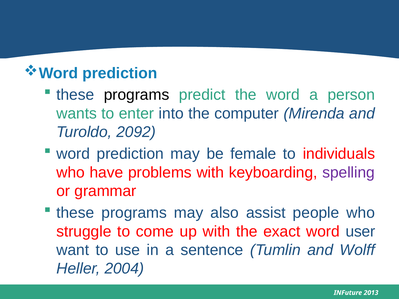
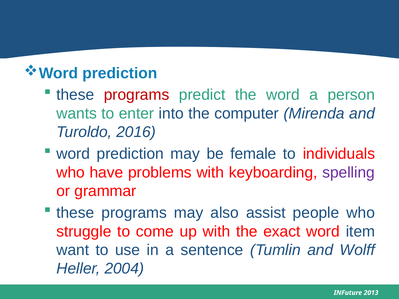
programs at (137, 95) colour: black -> red
2092: 2092 -> 2016
user: user -> item
